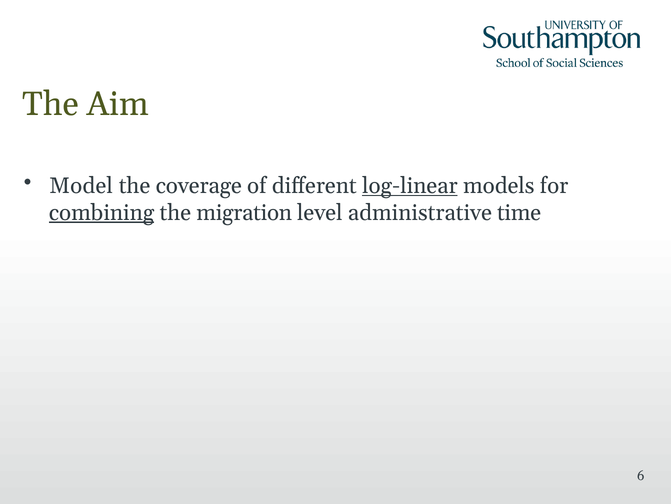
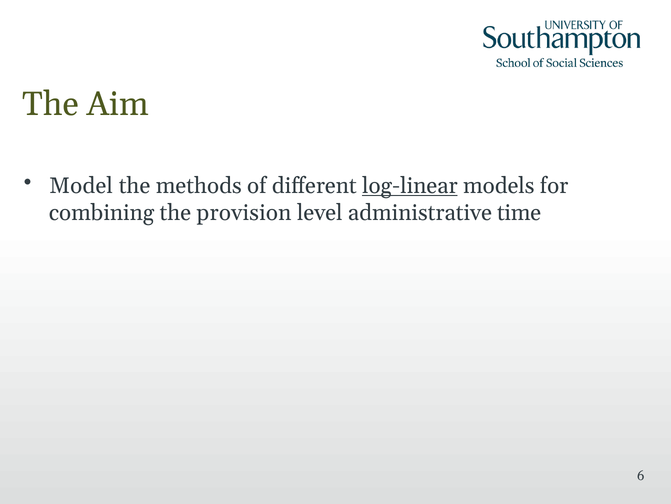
coverage: coverage -> methods
combining underline: present -> none
migration: migration -> provision
